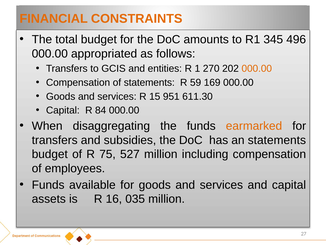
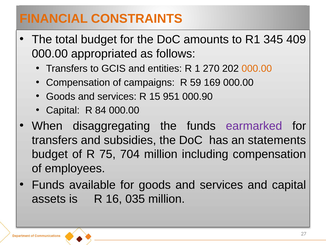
496: 496 -> 409
of statements: statements -> campaigns
611.30: 611.30 -> 000.90
earmarked colour: orange -> purple
527: 527 -> 704
